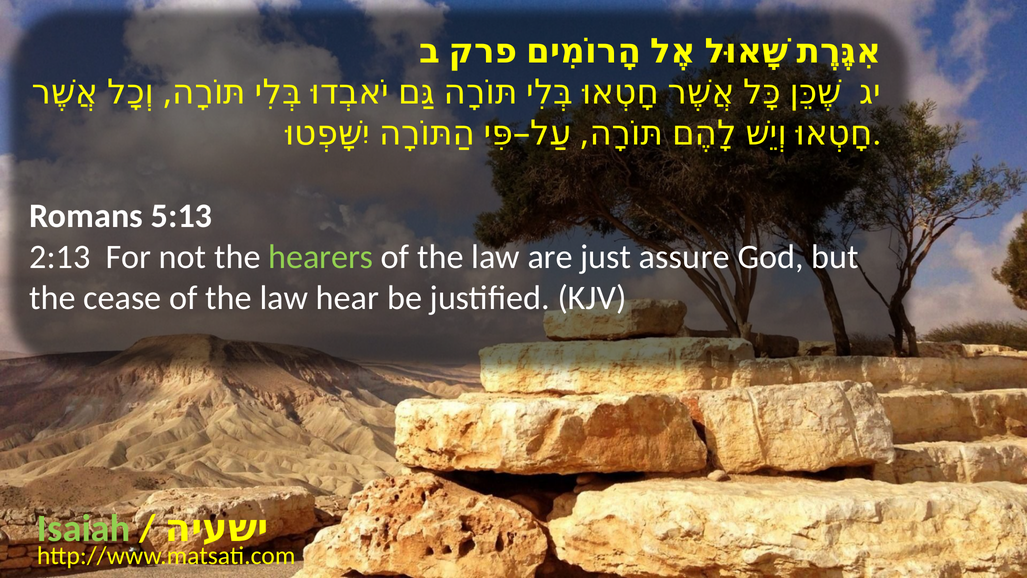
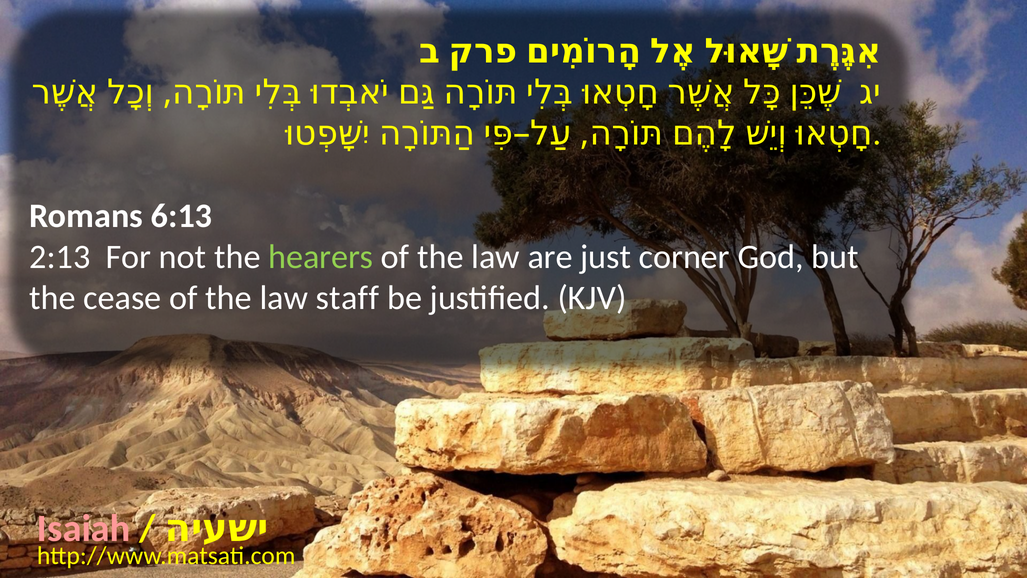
5:13: 5:13 -> 6:13
assure: assure -> corner
hear: hear -> staff
Isaiah colour: light green -> pink
